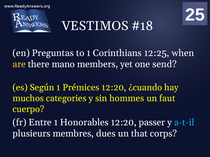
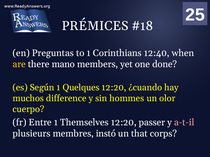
VESTIMOS: VESTIMOS -> PRÉMICES
12:25: 12:25 -> 12:40
send: send -> done
Prémices: Prémices -> Quelques
categories: categories -> difference
faut: faut -> olor
Honorables: Honorables -> Themselves
a-t-il colour: light blue -> pink
dues: dues -> instó
